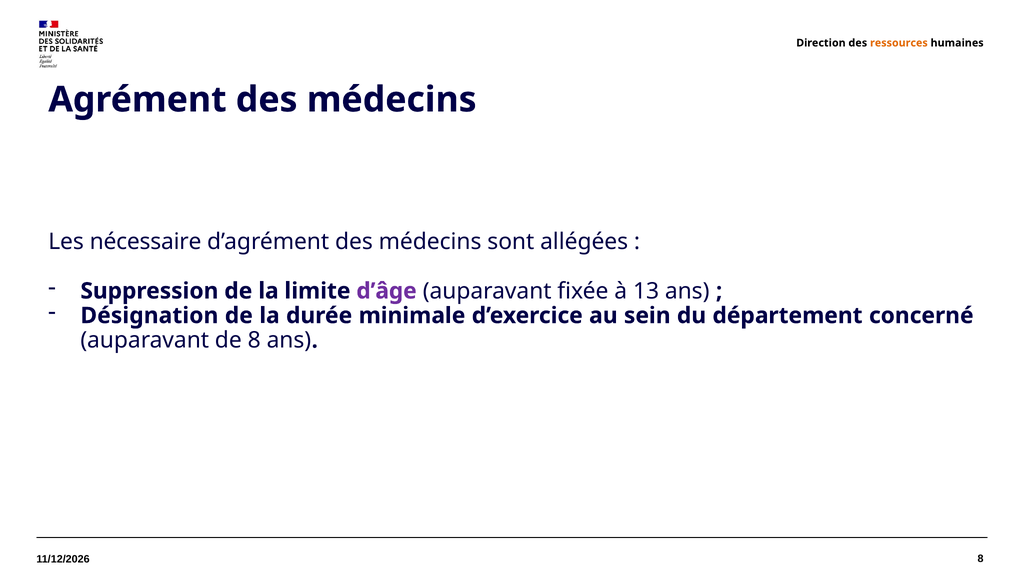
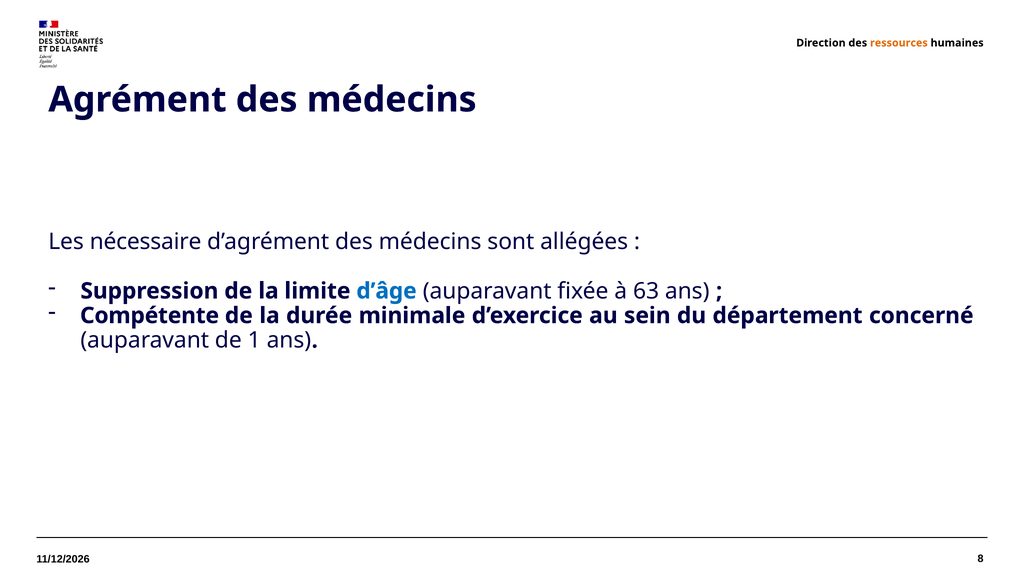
d’âge colour: purple -> blue
13: 13 -> 63
Désignation: Désignation -> Compétente
de 8: 8 -> 1
